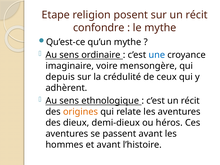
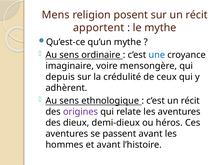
Etape: Etape -> Mens
confondre: confondre -> apportent
origines colour: orange -> purple
